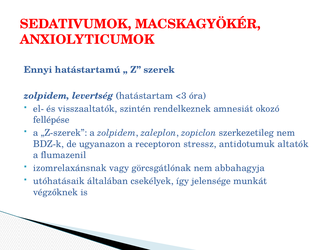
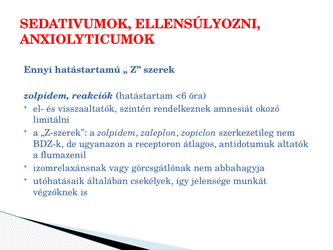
MACSKAGYÖKÉR: MACSKAGYÖKÉR -> ELLENSÚLYOZNI
levertség: levertség -> reakciók
<3: <3 -> <6
fellépése: fellépése -> limitálni
stressz: stressz -> átlagos
